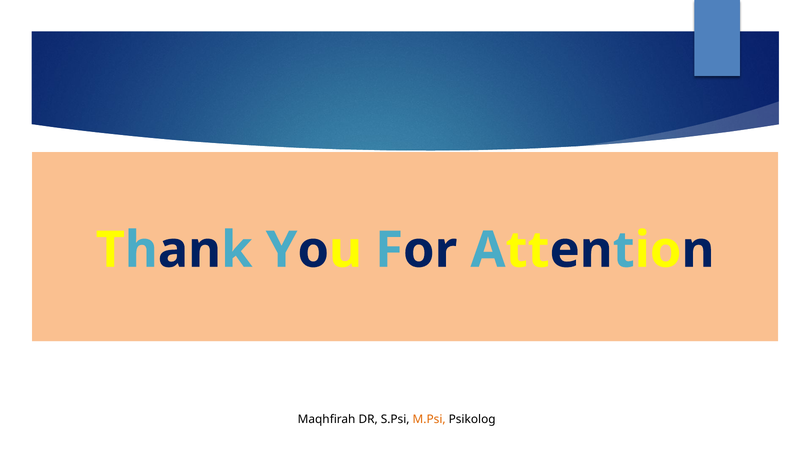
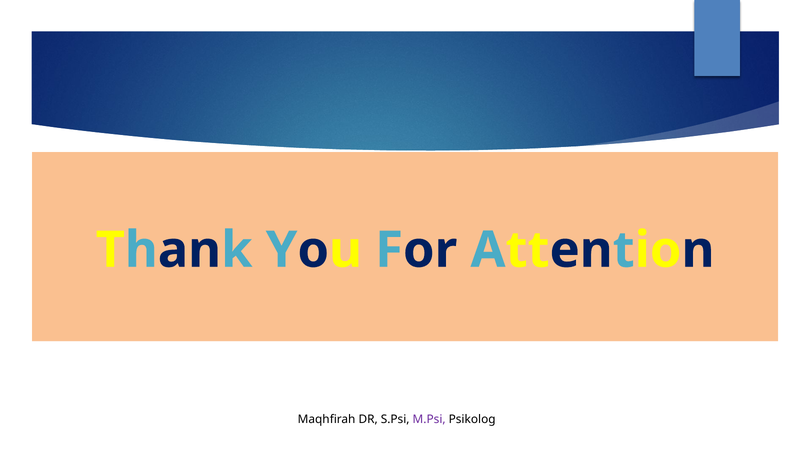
M.Psi colour: orange -> purple
